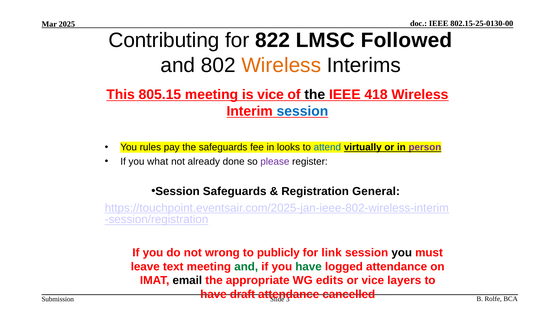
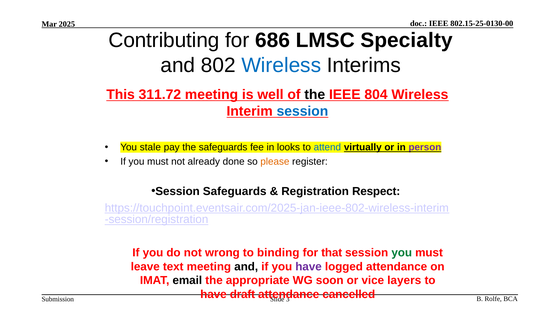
822: 822 -> 686
Followed: Followed -> Specialty
Wireless at (281, 65) colour: orange -> blue
805.15: 805.15 -> 311.72
is vice: vice -> well
418: 418 -> 804
rules: rules -> stale
If you what: what -> must
please colour: purple -> orange
General: General -> Respect
publicly: publicly -> binding
link: link -> that
you at (402, 253) colour: black -> green
and at (246, 267) colour: green -> black
have at (309, 267) colour: green -> purple
edits: edits -> soon
